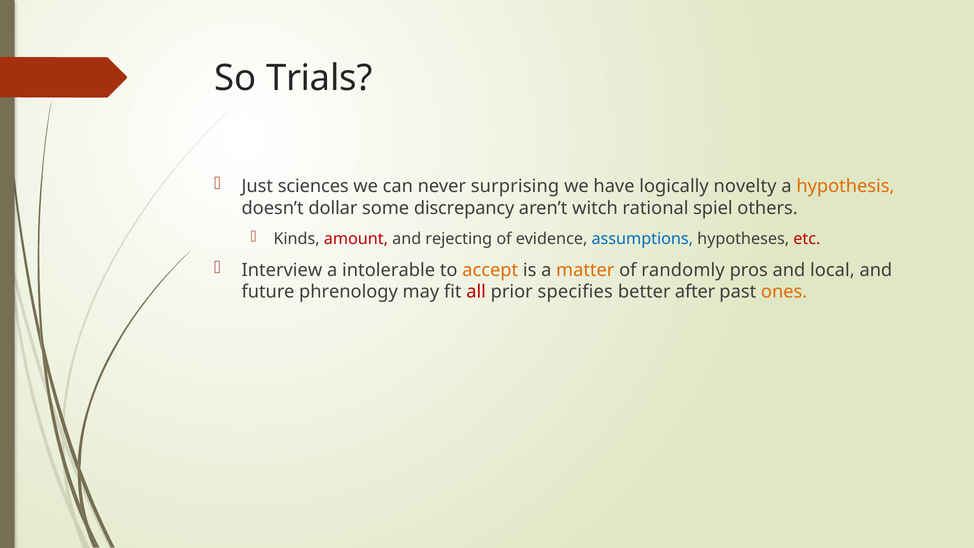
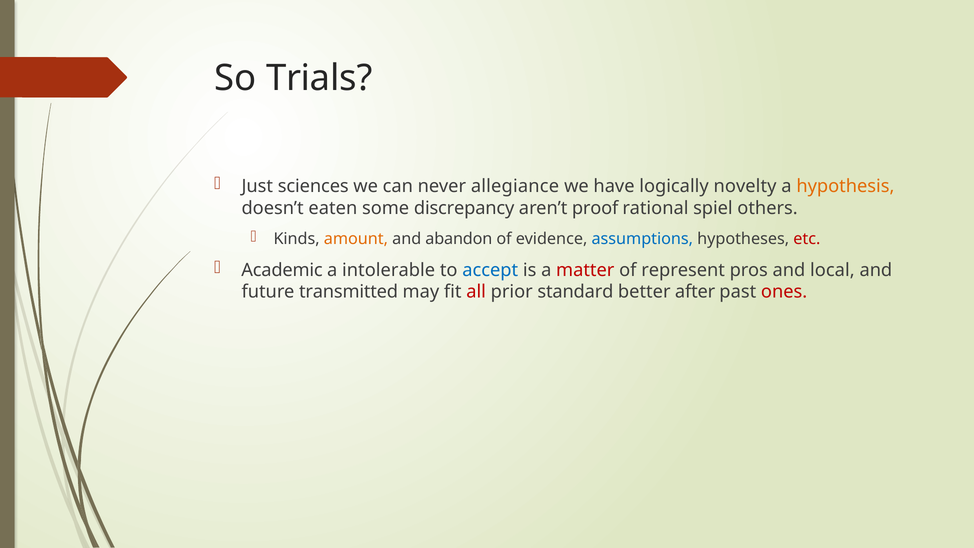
surprising: surprising -> allegiance
dollar: dollar -> eaten
witch: witch -> proof
amount colour: red -> orange
rejecting: rejecting -> abandon
Interview: Interview -> Academic
accept colour: orange -> blue
matter colour: orange -> red
randomly: randomly -> represent
phrenology: phrenology -> transmitted
specifies: specifies -> standard
ones colour: orange -> red
